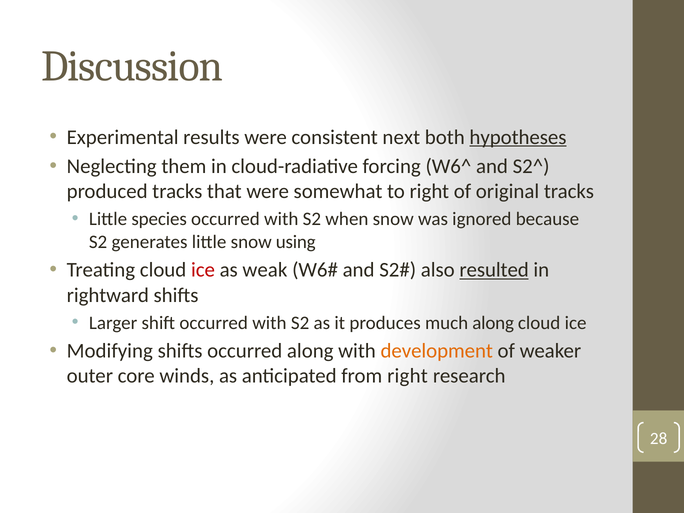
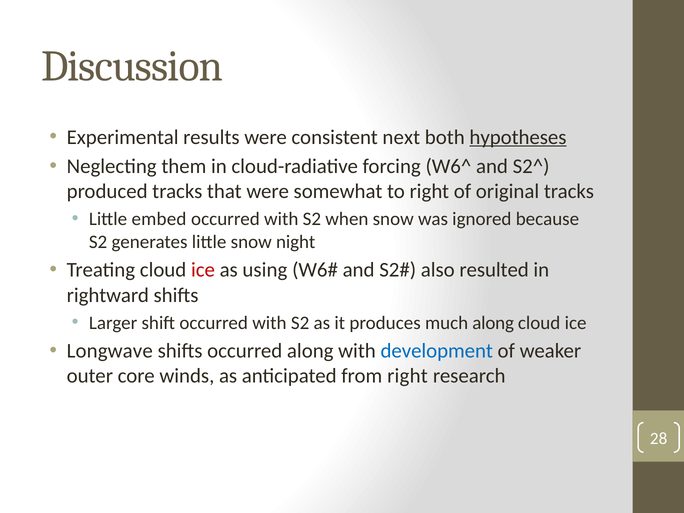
species: species -> embed
using: using -> night
weak: weak -> using
resulted underline: present -> none
Modifying: Modifying -> Longwave
development colour: orange -> blue
